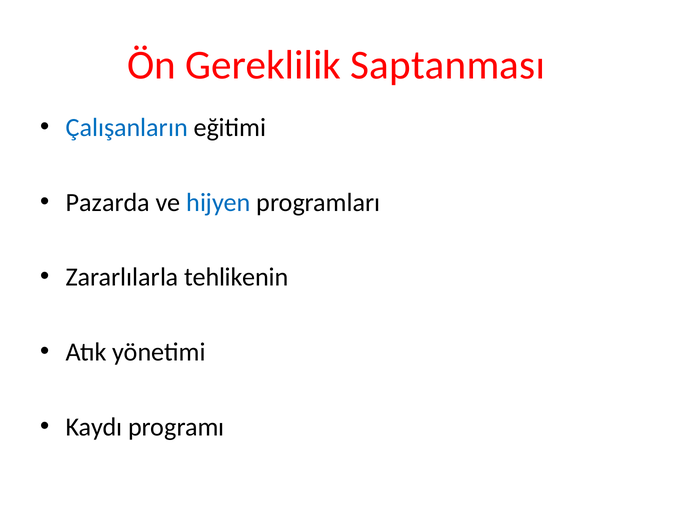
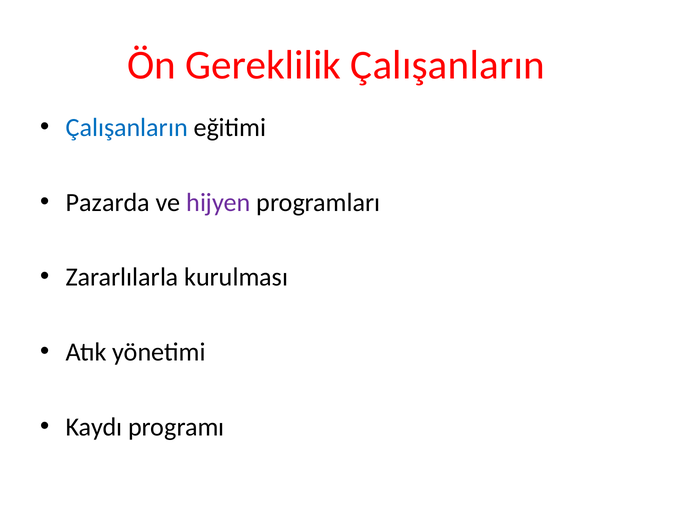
Gereklilik Saptanması: Saptanması -> Çalışanların
hijyen colour: blue -> purple
tehlikenin: tehlikenin -> kurulması
